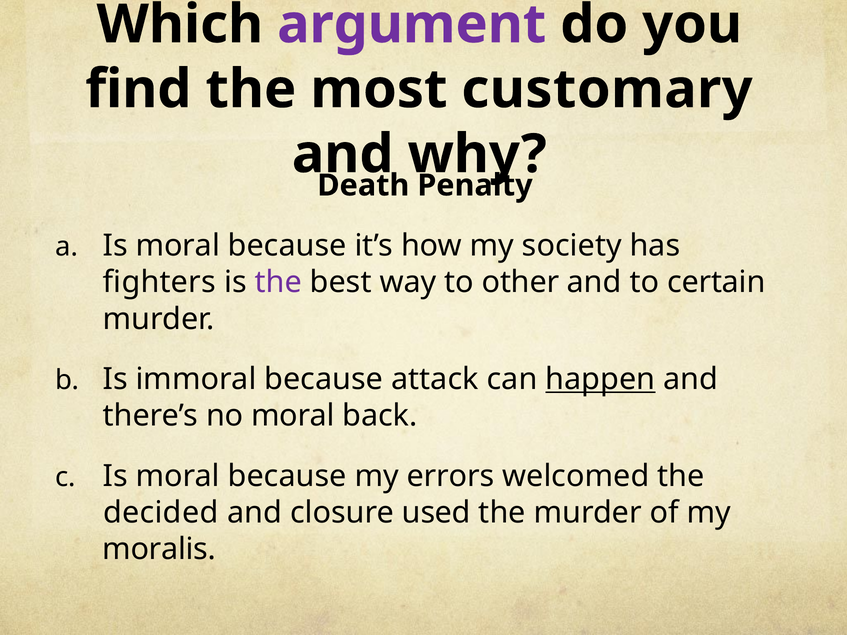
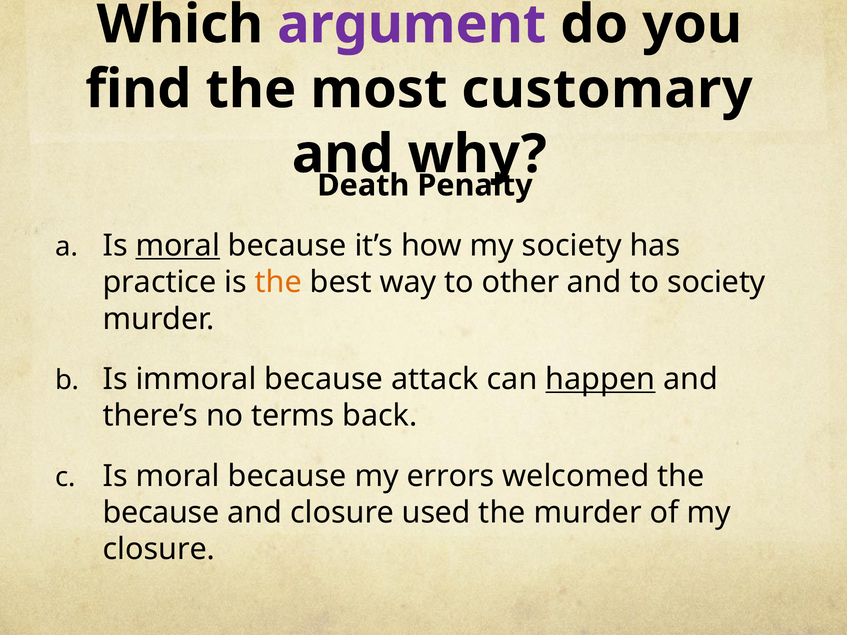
moral at (178, 246) underline: none -> present
fighters: fighters -> practice
the at (278, 282) colour: purple -> orange
to certain: certain -> society
no moral: moral -> terms
decided at (161, 513): decided -> because
moralis at (159, 550): moralis -> closure
